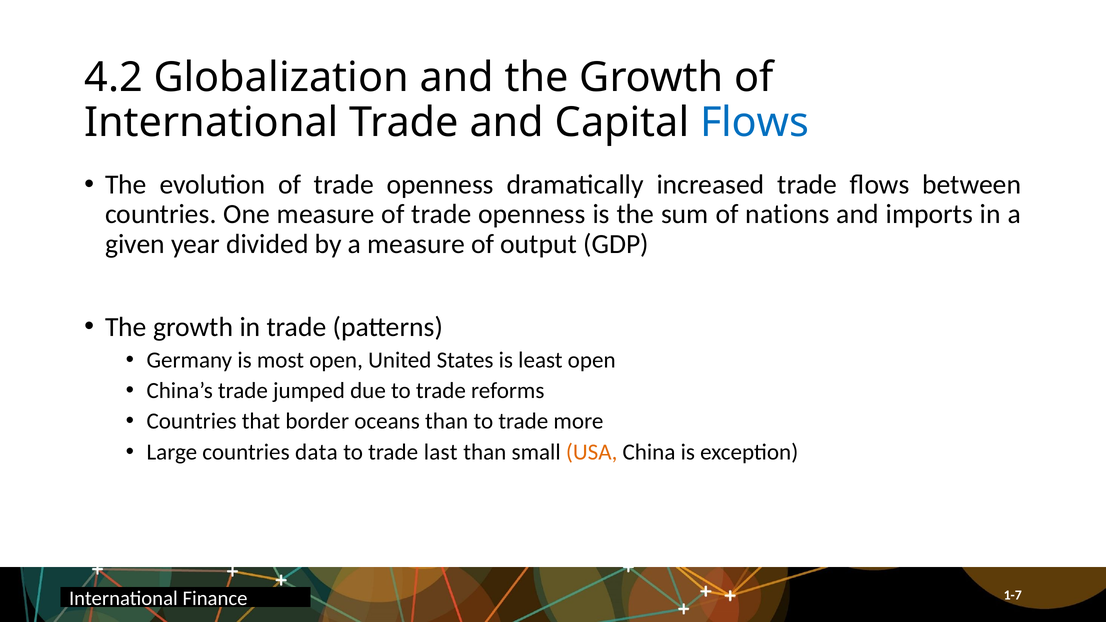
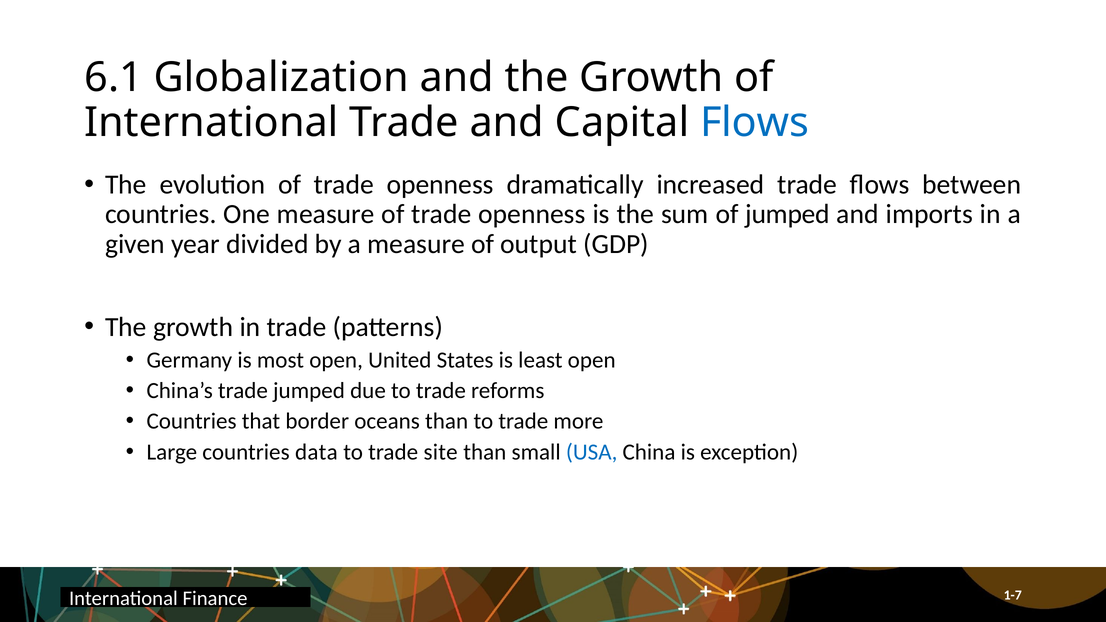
4.2: 4.2 -> 6.1
of nations: nations -> jumped
last: last -> site
USA colour: orange -> blue
